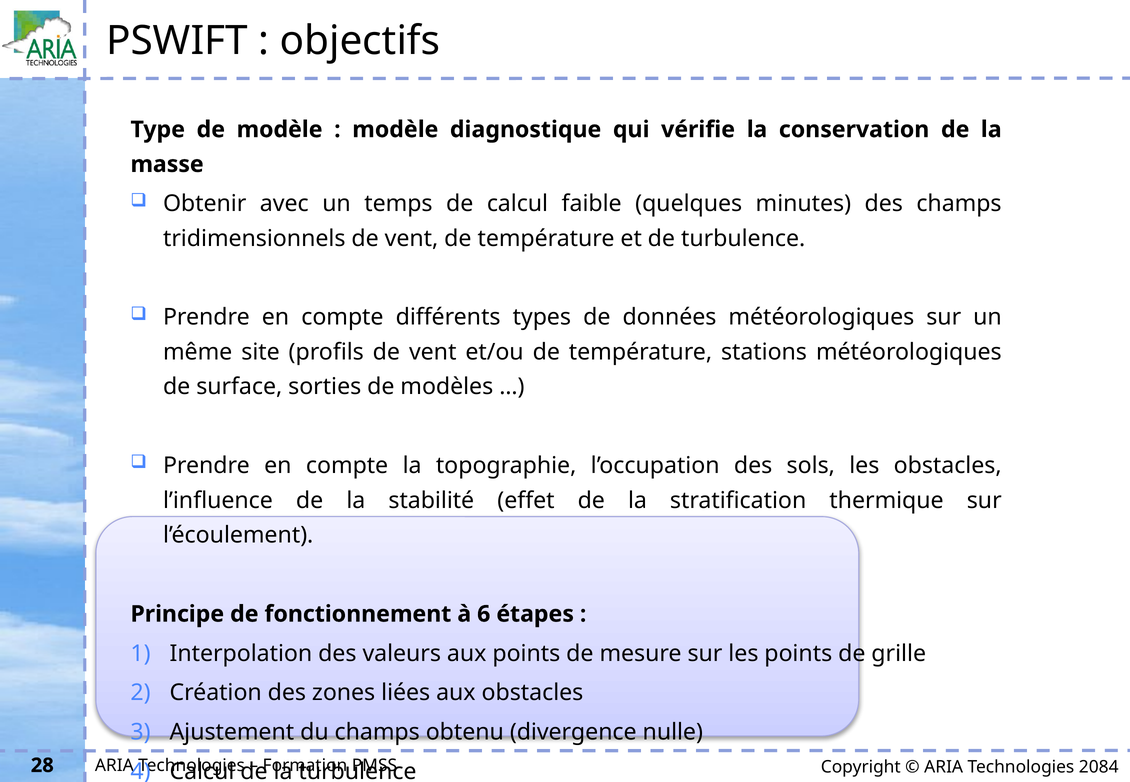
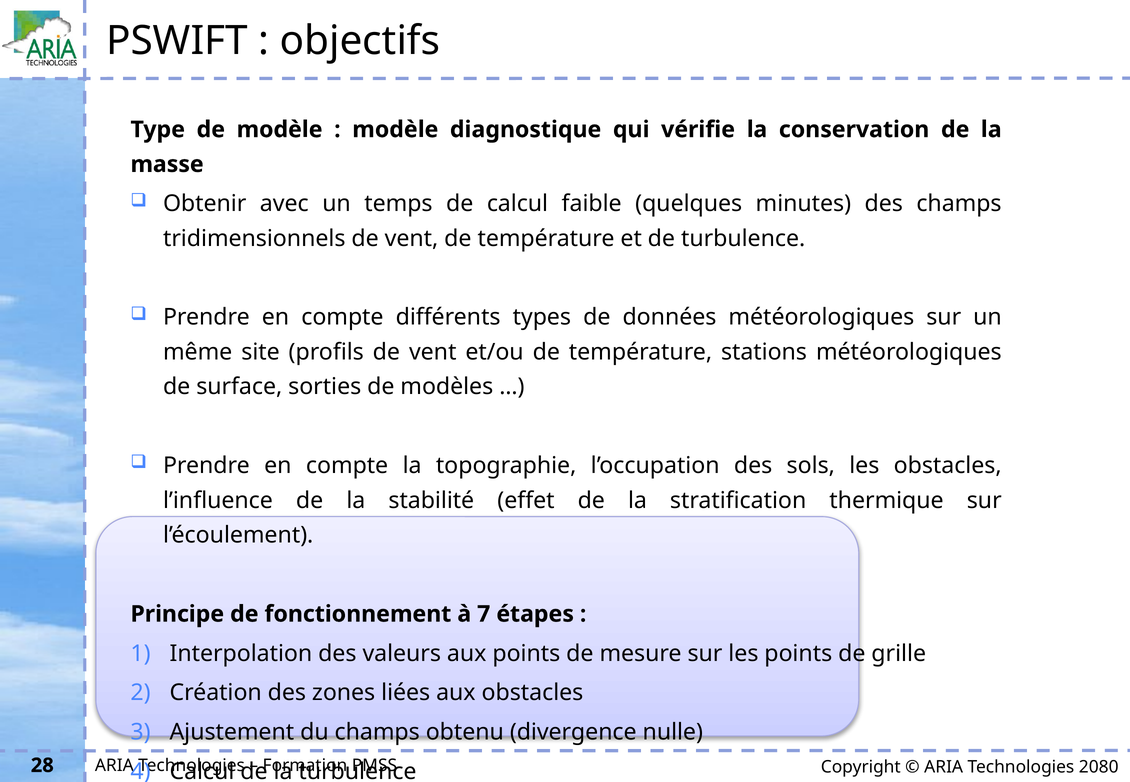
6: 6 -> 7
2084: 2084 -> 2080
